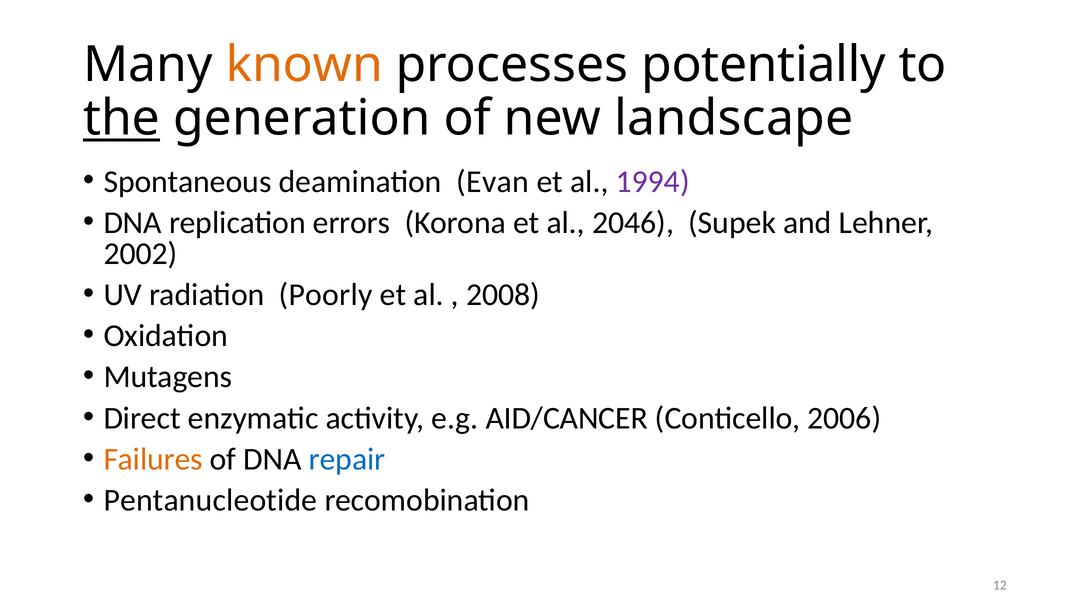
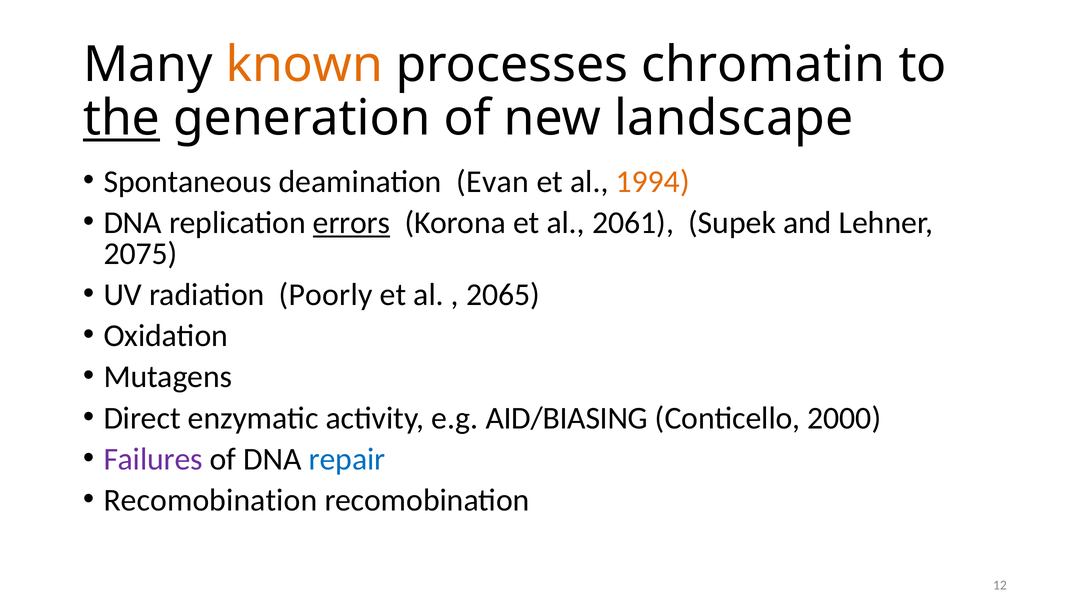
potentially: potentially -> chromatin
1994 colour: purple -> orange
errors underline: none -> present
2046: 2046 -> 2061
2002: 2002 -> 2075
2008: 2008 -> 2065
AID/CANCER: AID/CANCER -> AID/BIASING
2006: 2006 -> 2000
Failures colour: orange -> purple
Pentanucleotide at (210, 500): Pentanucleotide -> Recomobination
